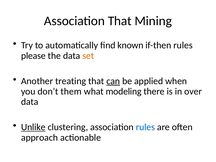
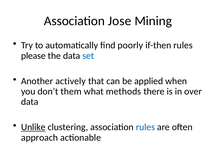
Association That: That -> Jose
known: known -> poorly
set colour: orange -> blue
treating: treating -> actively
can underline: present -> none
modeling: modeling -> methods
